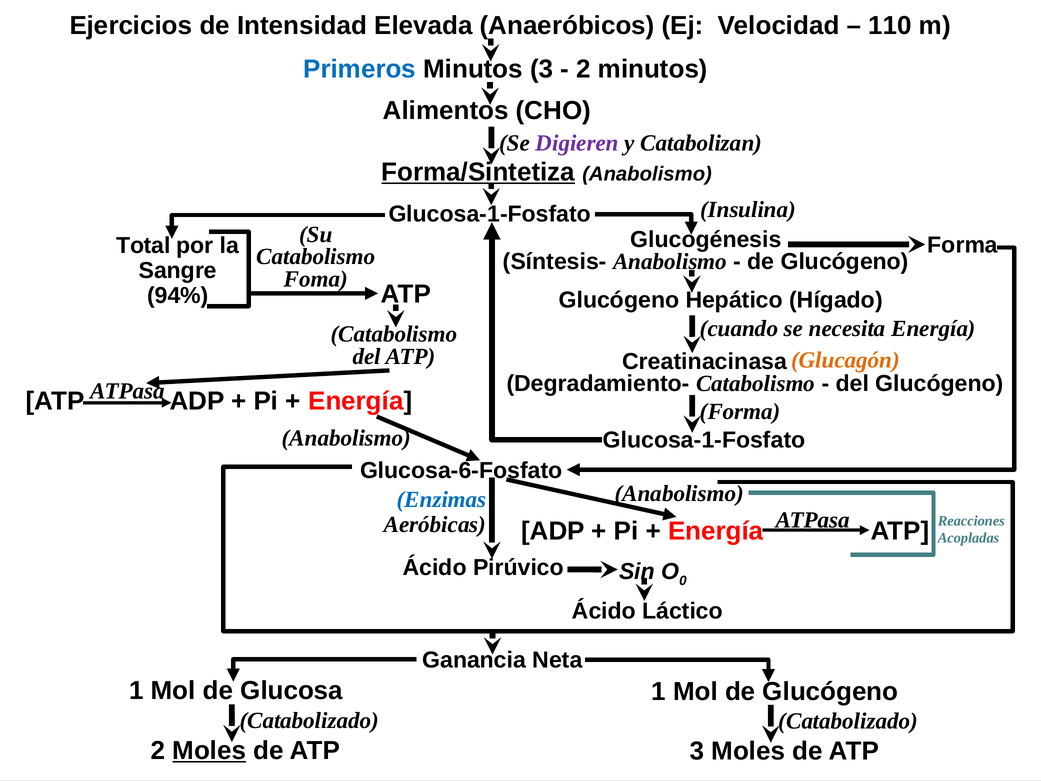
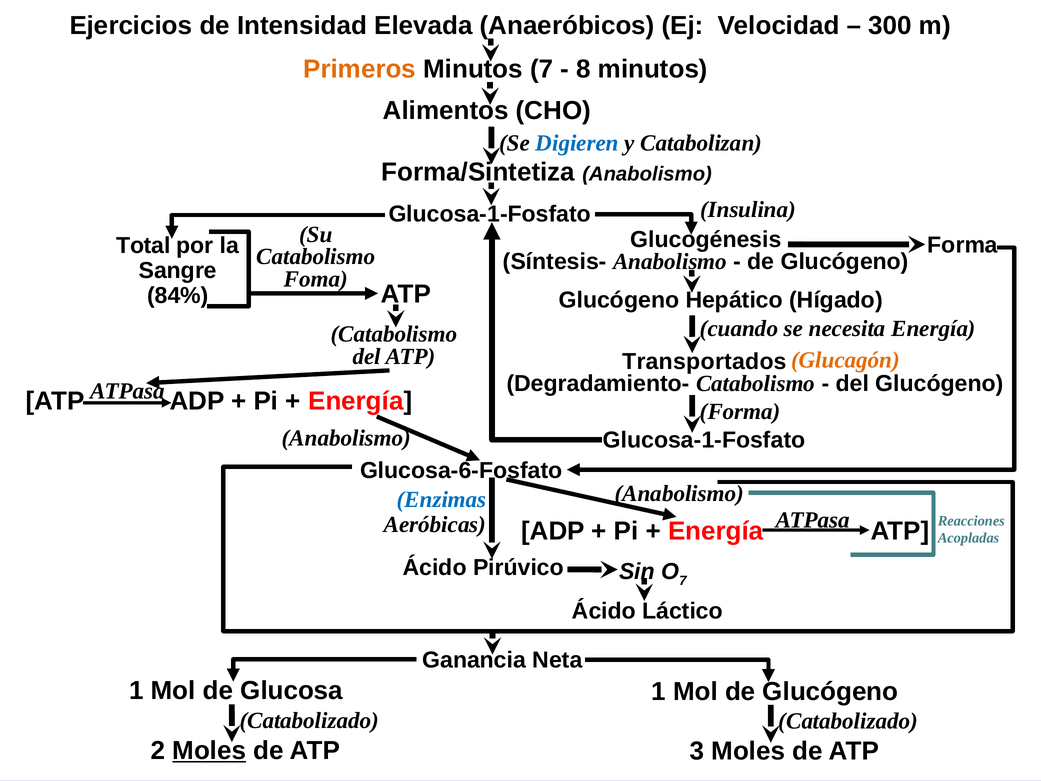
110: 110 -> 300
Primeros colour: blue -> orange
Minutos 3: 3 -> 7
2 at (584, 69): 2 -> 8
Digieren colour: purple -> blue
Forma/Sintetiza underline: present -> none
94%: 94% -> 84%
Creatinacinasa: Creatinacinasa -> Transportados
0 at (683, 581): 0 -> 7
